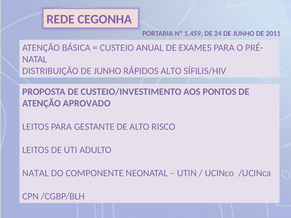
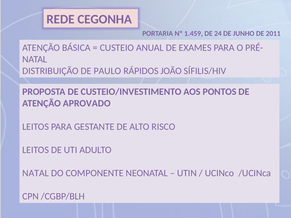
DISTRIBUIÇÃO DE JUNHO: JUNHO -> PAULO
RÁPIDOS ALTO: ALTO -> JOÃO
